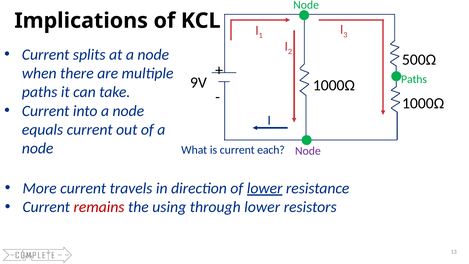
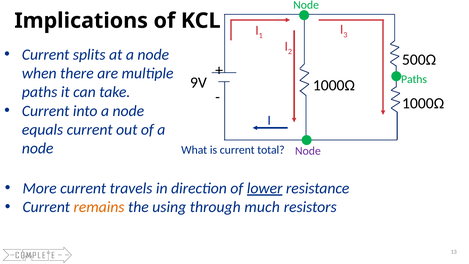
each: each -> total
remains colour: red -> orange
through lower: lower -> much
